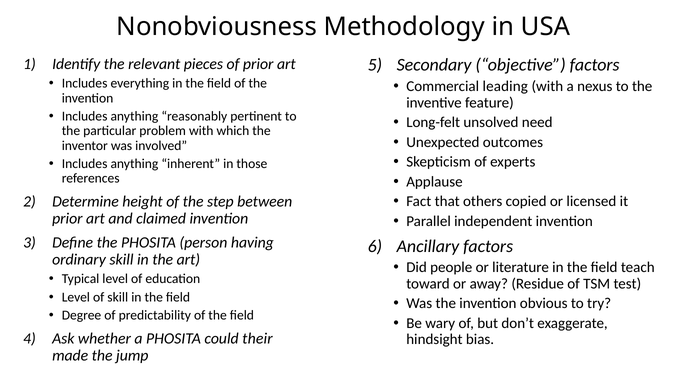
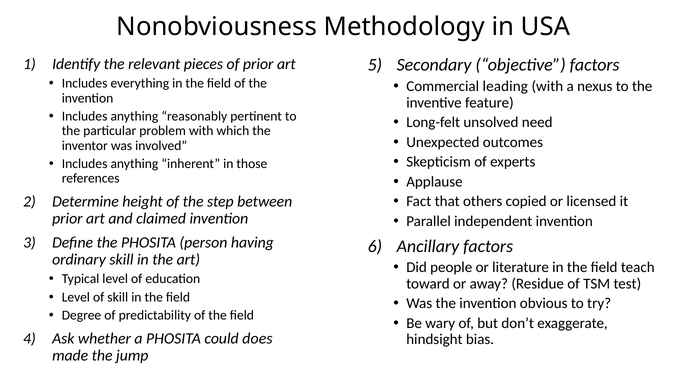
their: their -> does
